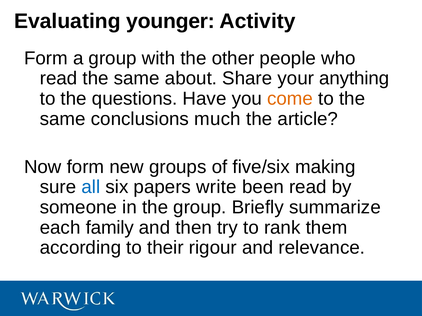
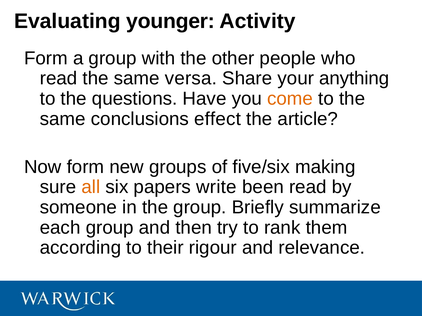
about: about -> versa
much: much -> effect
all colour: blue -> orange
each family: family -> group
